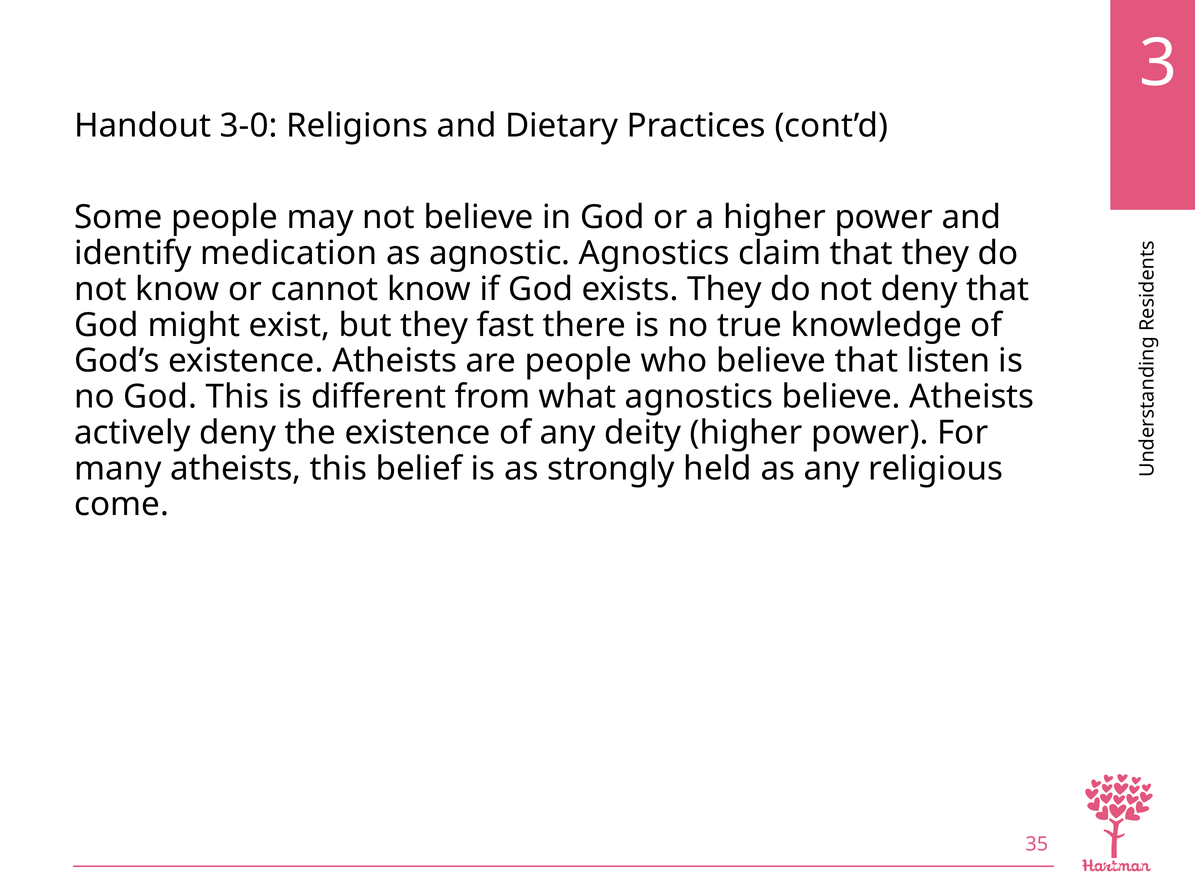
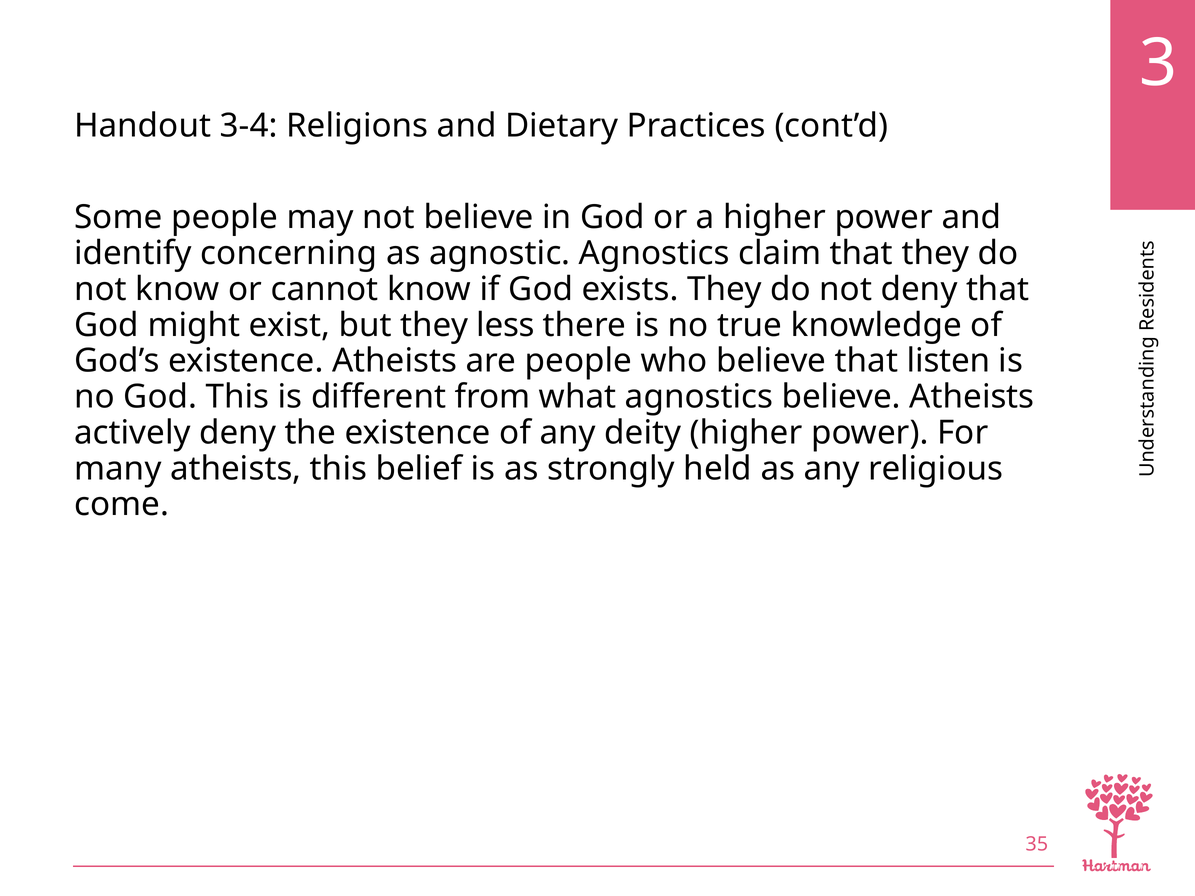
3-0: 3-0 -> 3-4
medication: medication -> concerning
fast: fast -> less
